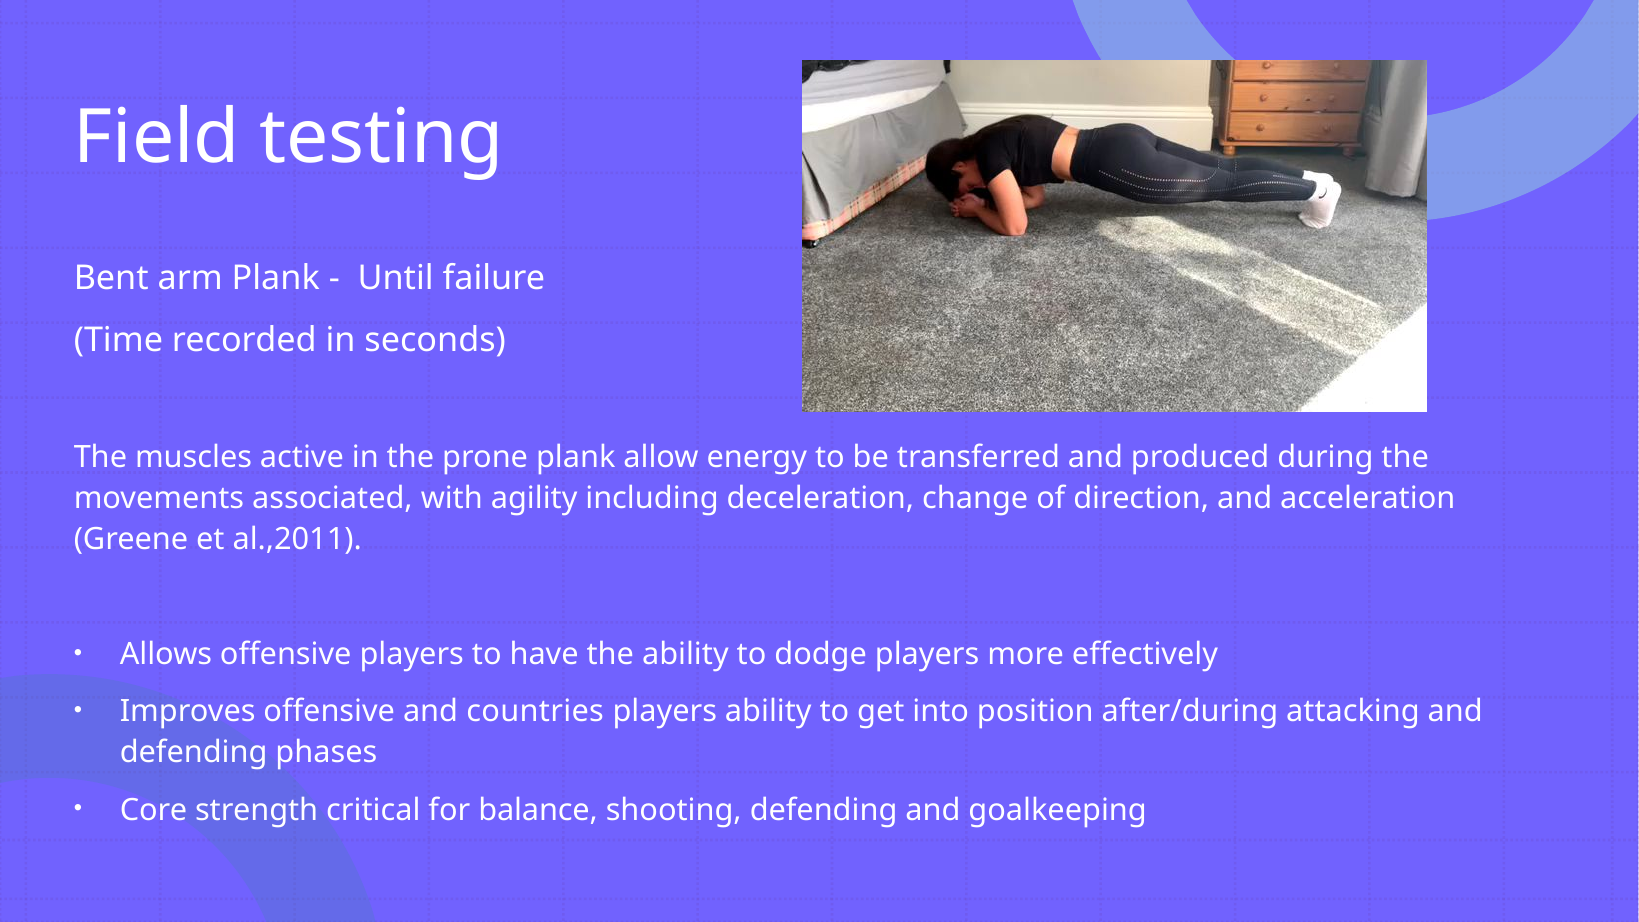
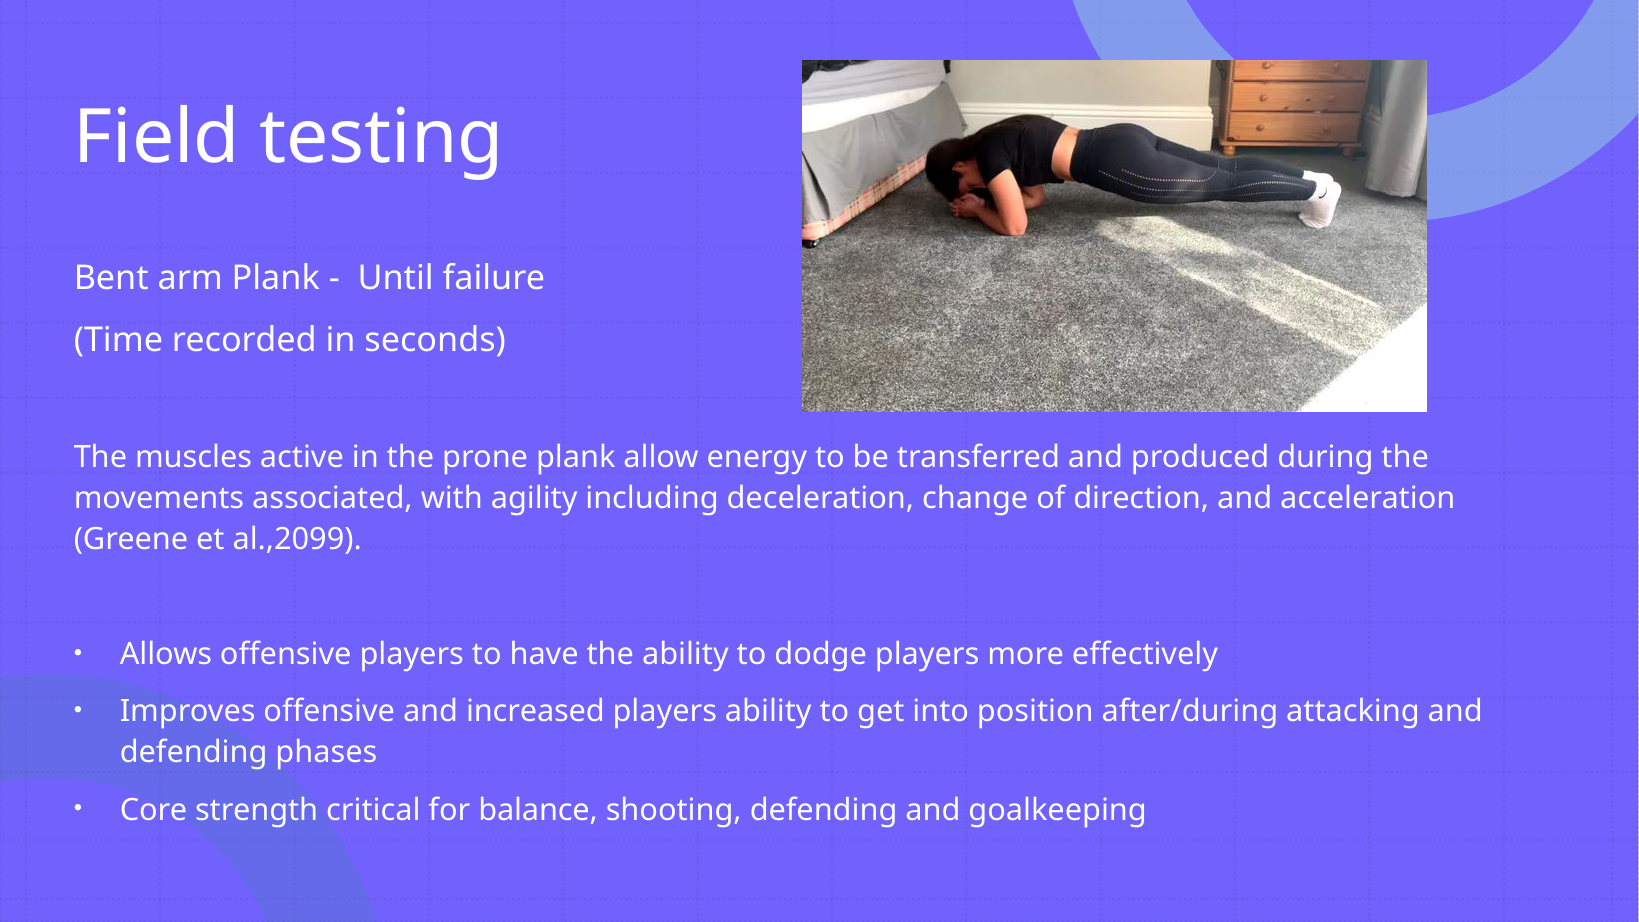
al.,2011: al.,2011 -> al.,2099
countries: countries -> increased
